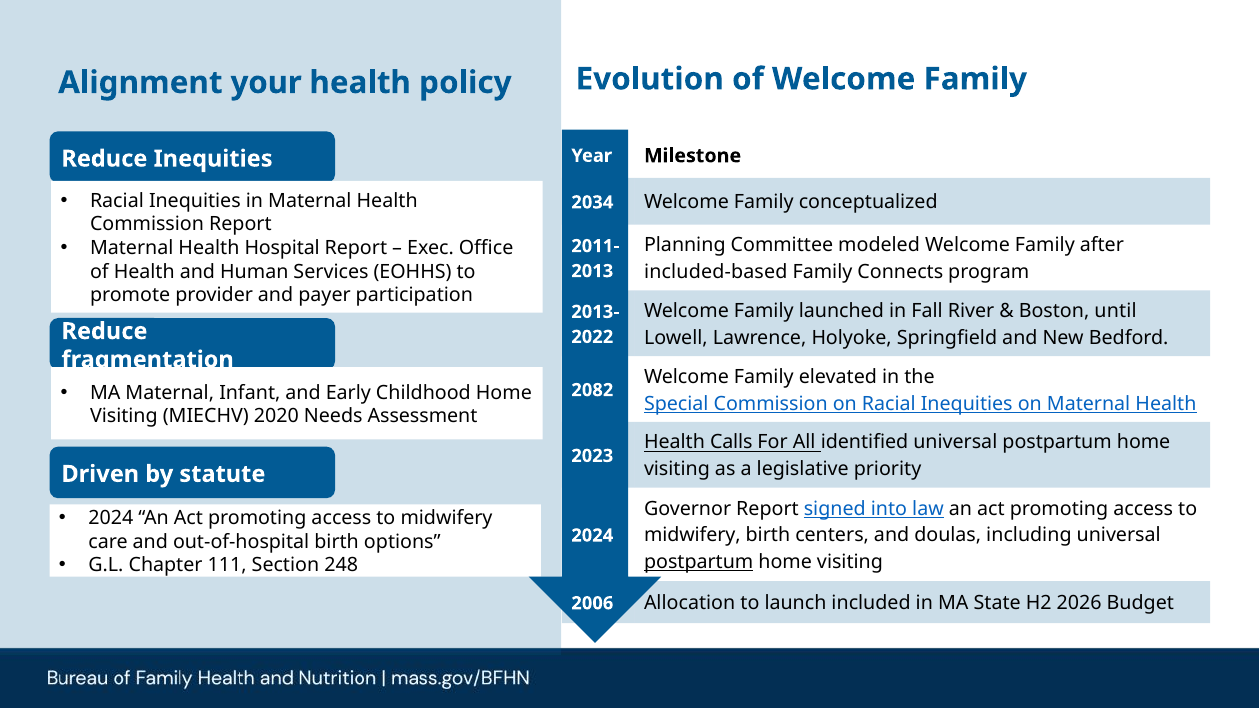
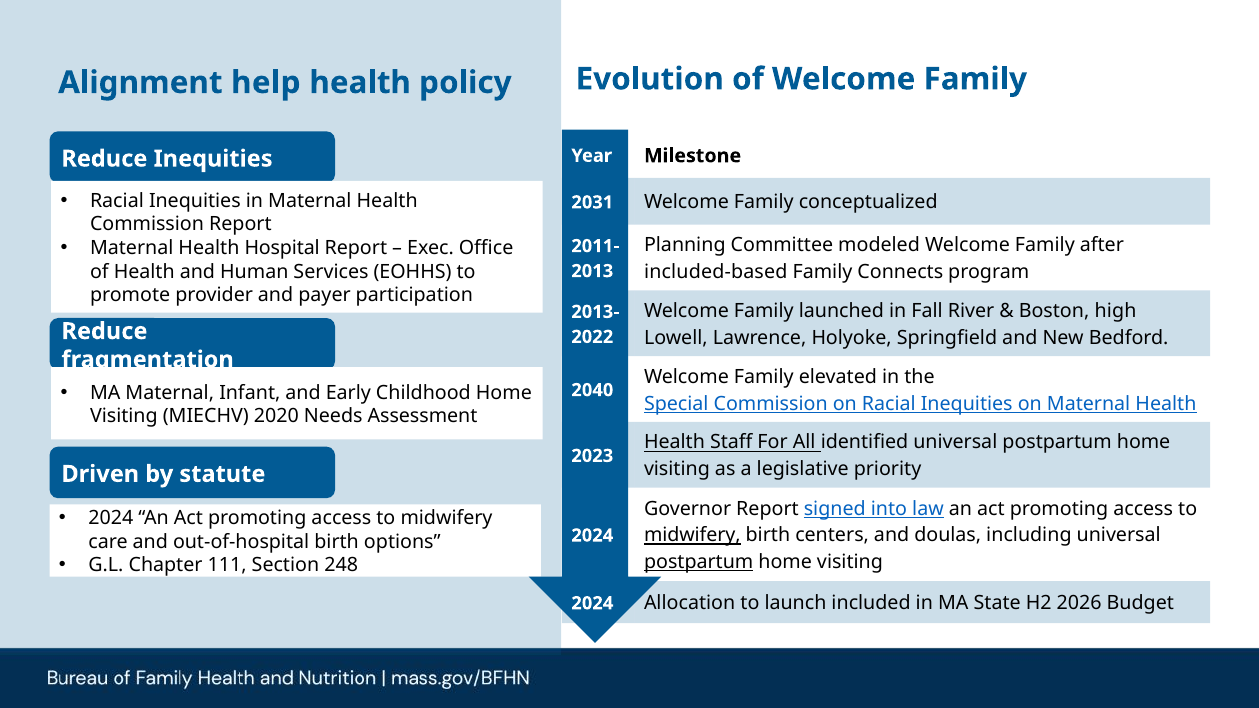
your: your -> help
2034: 2034 -> 2031
until: until -> high
2082: 2082 -> 2040
Calls: Calls -> Staff
midwifery at (692, 536) underline: none -> present
2006 at (592, 603): 2006 -> 2024
